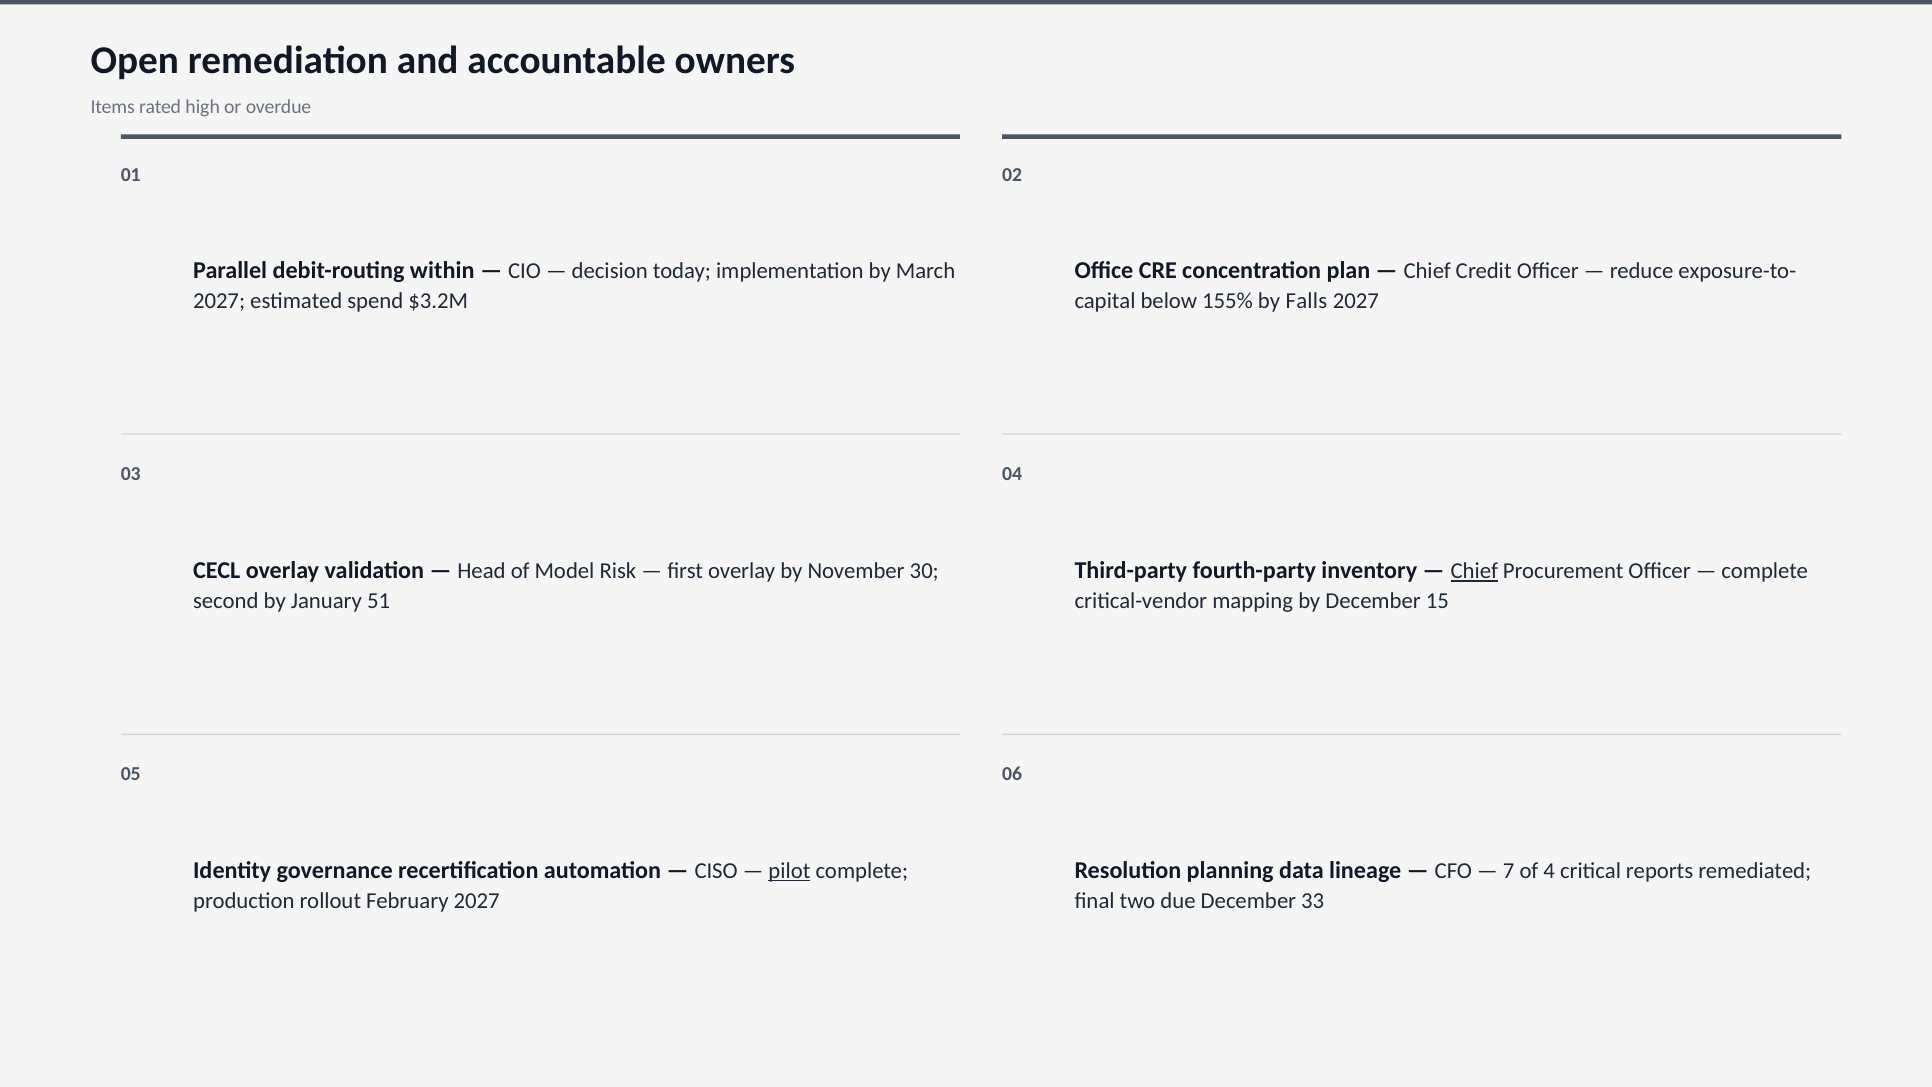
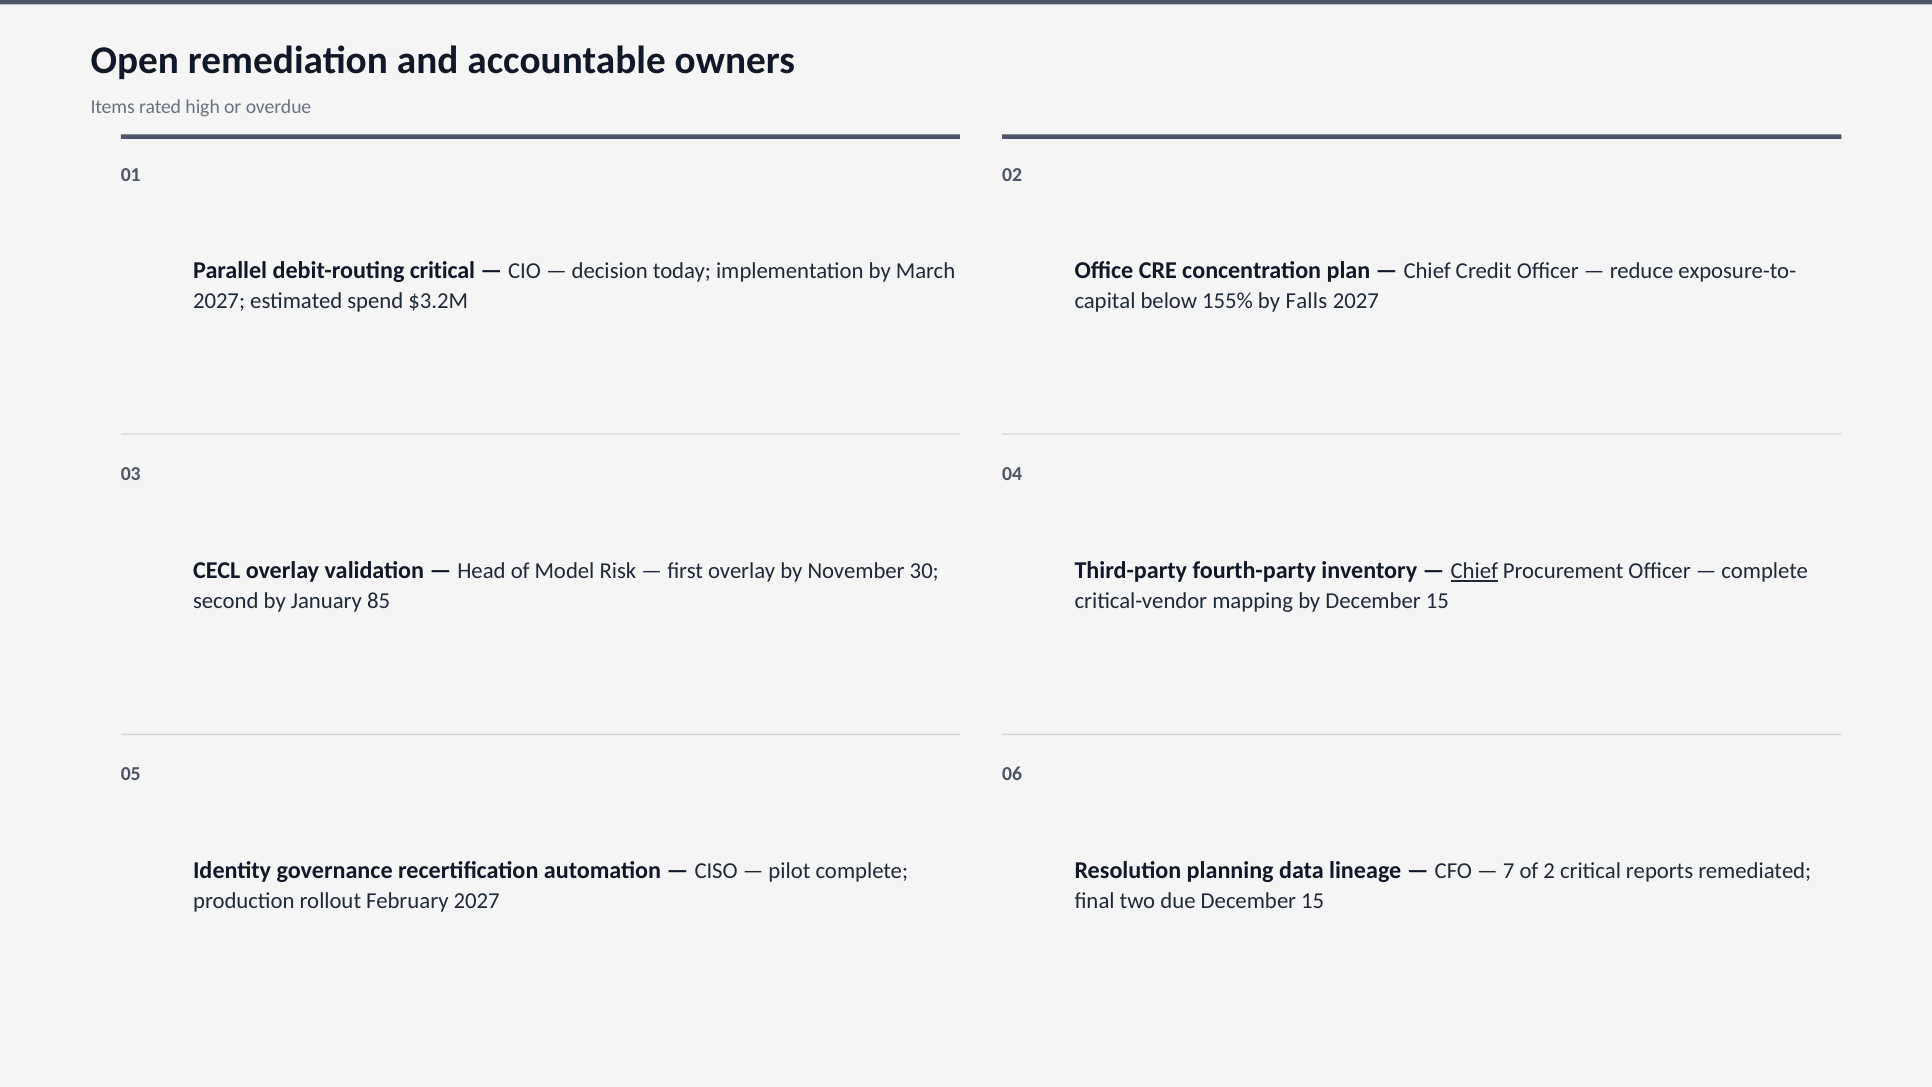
debit-routing within: within -> critical
51: 51 -> 85
pilot underline: present -> none
4: 4 -> 2
due December 33: 33 -> 15
